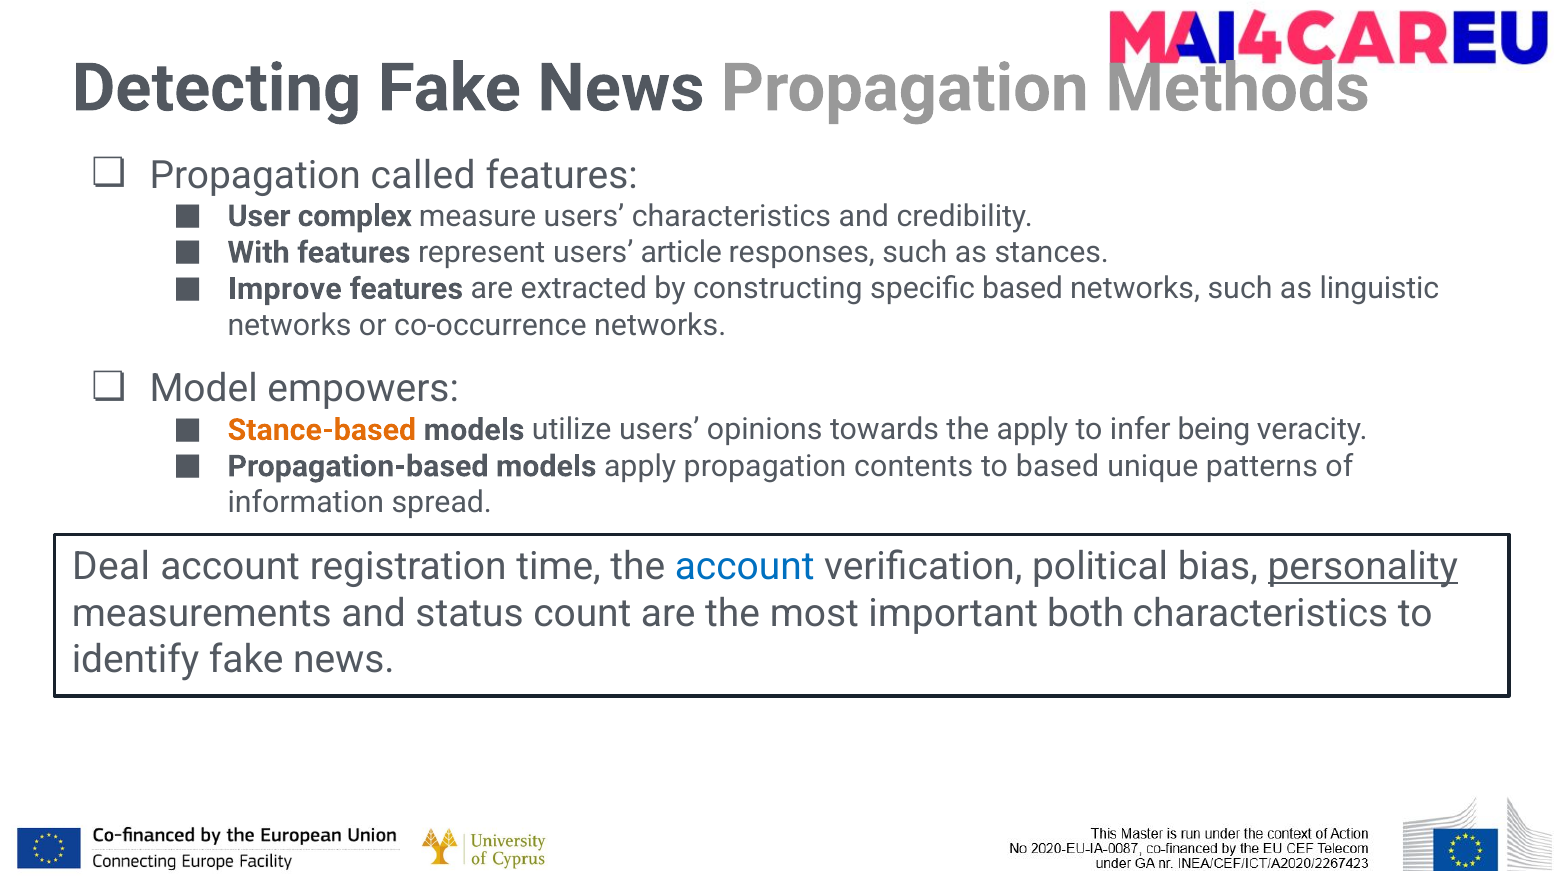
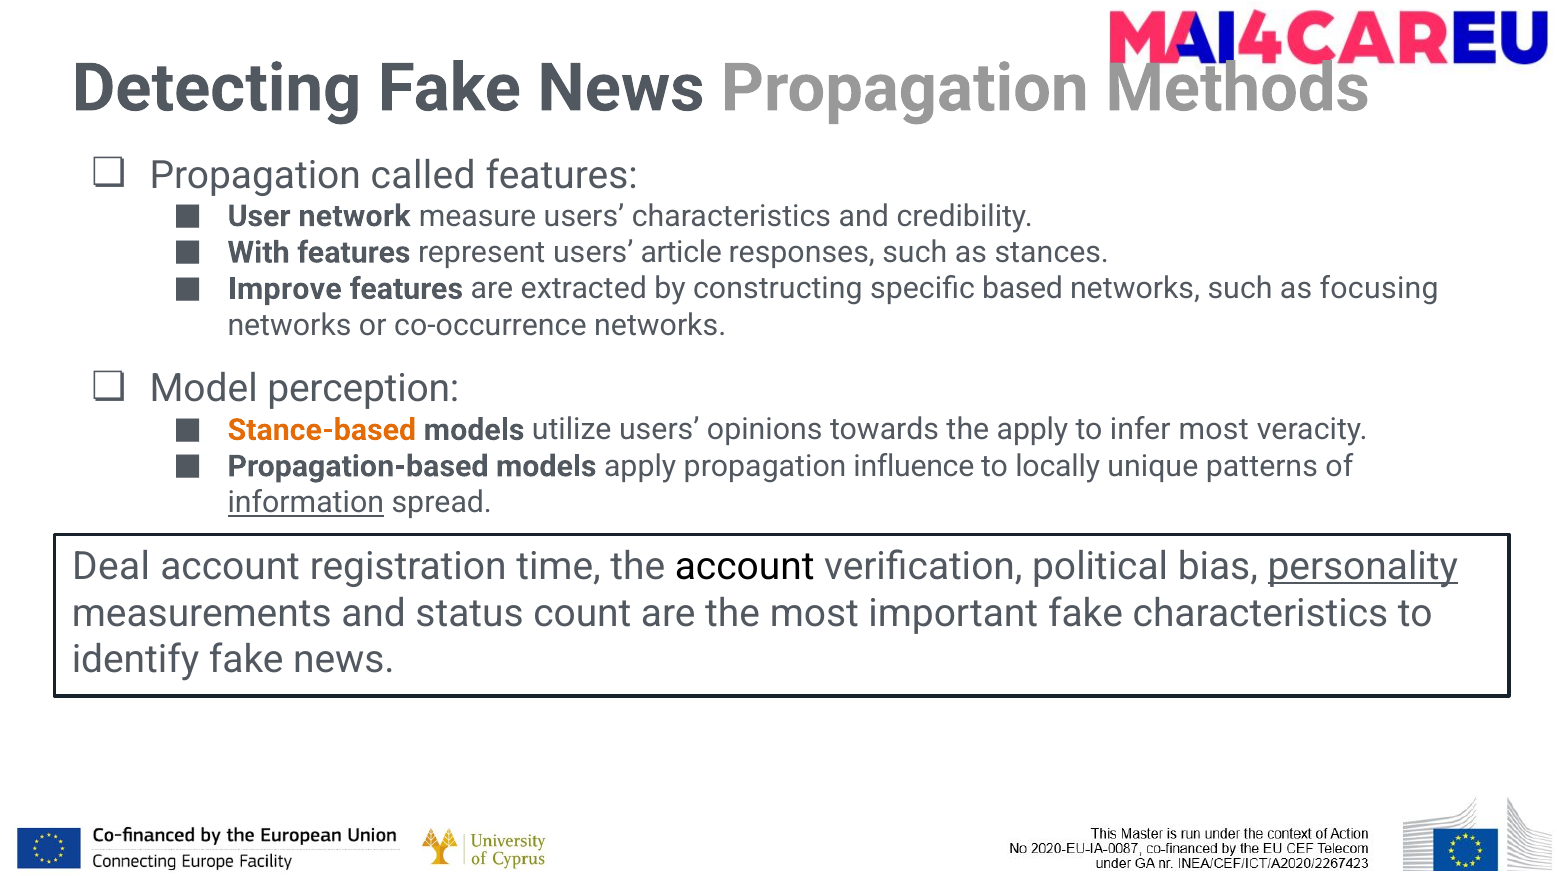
complex: complex -> network
linguistic: linguistic -> focusing
empowers: empowers -> perception
infer being: being -> most
contents: contents -> influence
to based: based -> locally
information underline: none -> present
account at (745, 566) colour: blue -> black
important both: both -> fake
